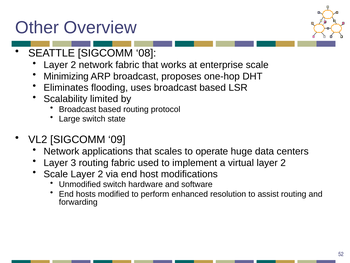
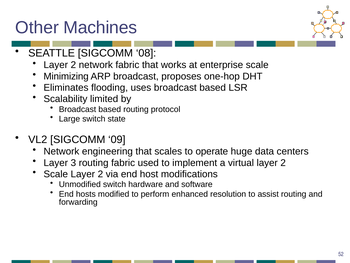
Overview: Overview -> Machines
applications: applications -> engineering
